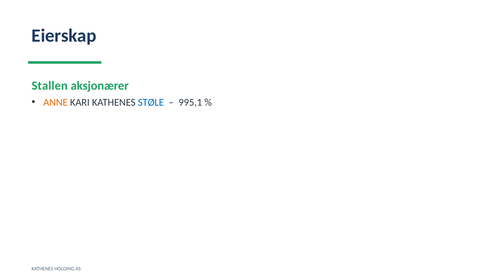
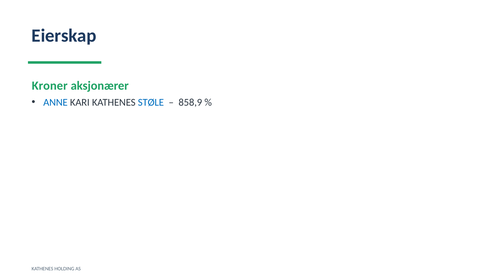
Stallen: Stallen -> Kroner
ANNE colour: orange -> blue
995,1: 995,1 -> 858,9
